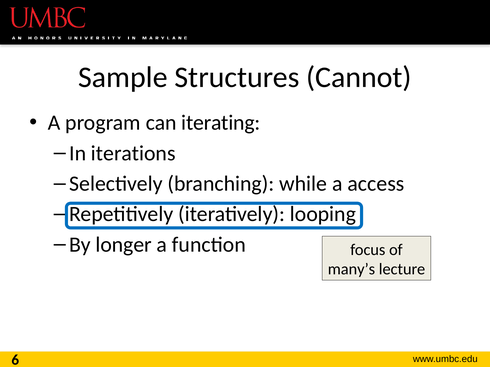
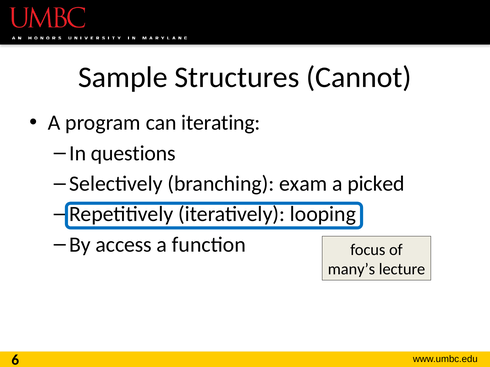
iterations: iterations -> questions
while: while -> exam
access: access -> picked
longer: longer -> access
